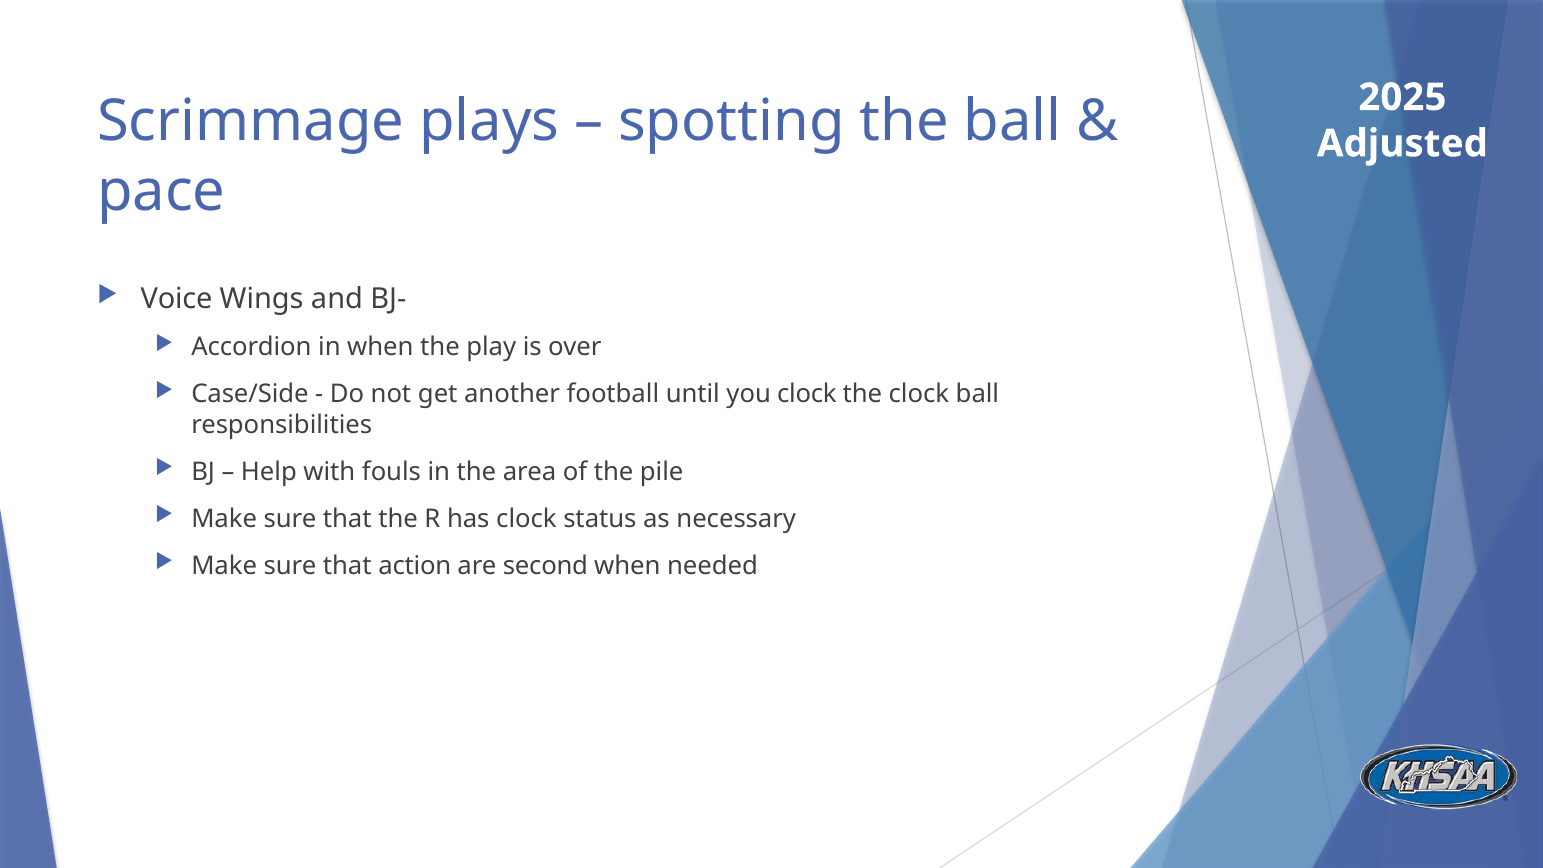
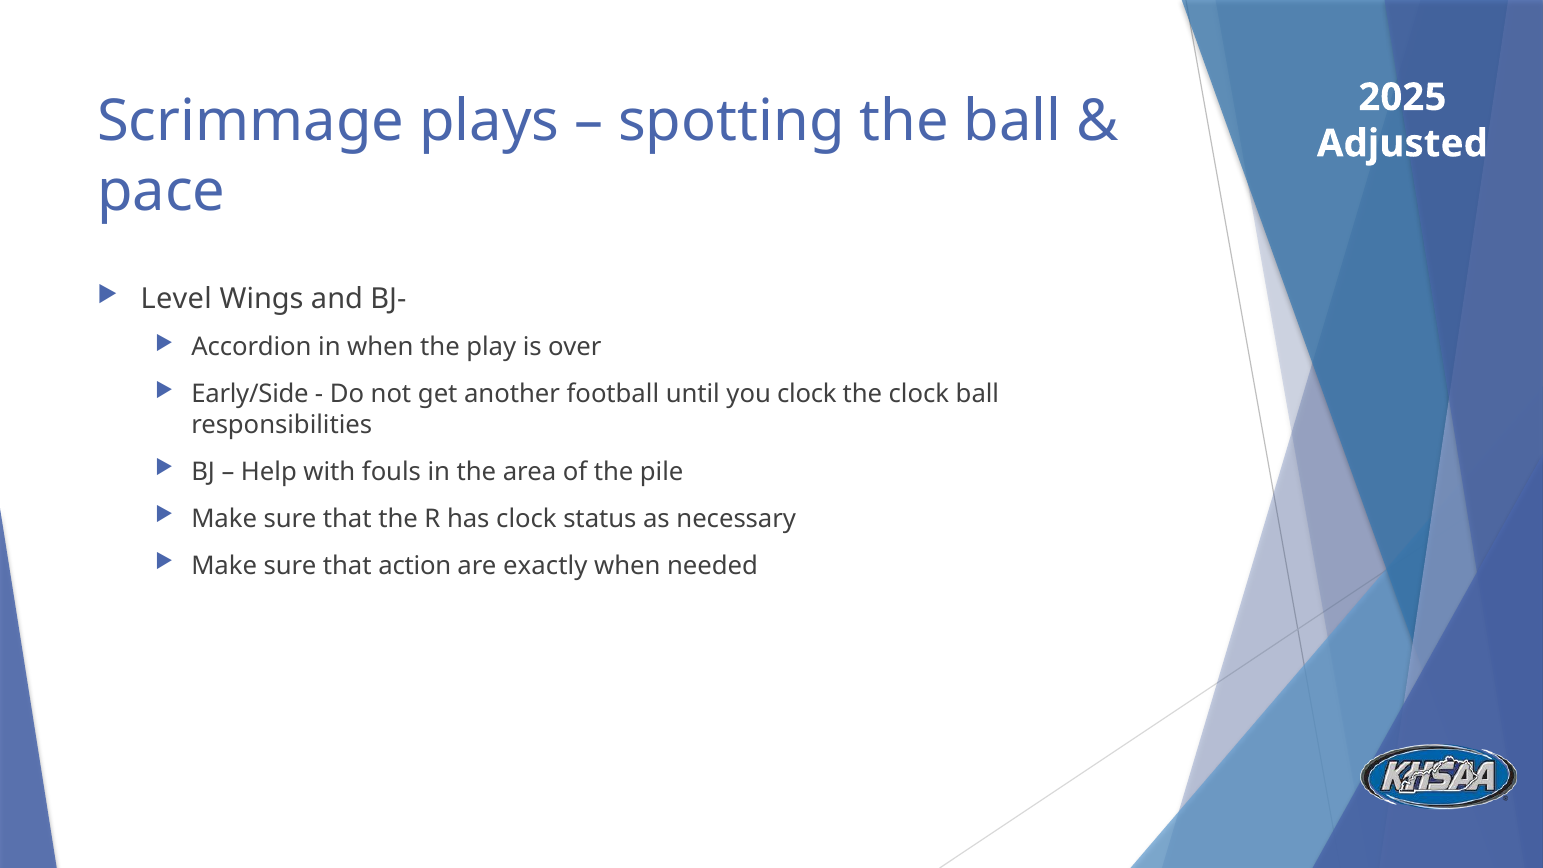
Voice: Voice -> Level
Case/Side: Case/Side -> Early/Side
second: second -> exactly
